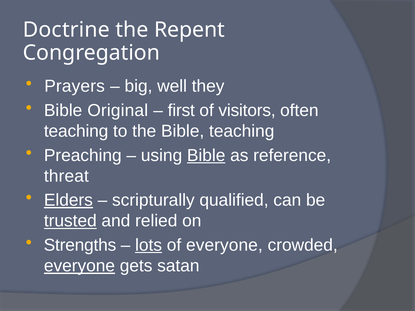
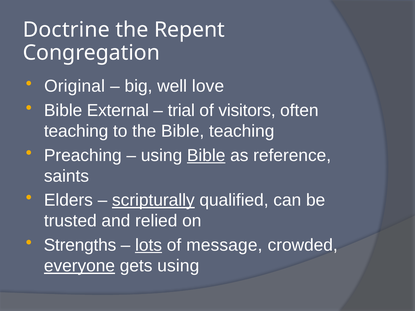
Prayers: Prayers -> Original
they: they -> love
Original: Original -> External
first: first -> trial
threat: threat -> saints
Elders underline: present -> none
scripturally underline: none -> present
trusted underline: present -> none
of everyone: everyone -> message
gets satan: satan -> using
